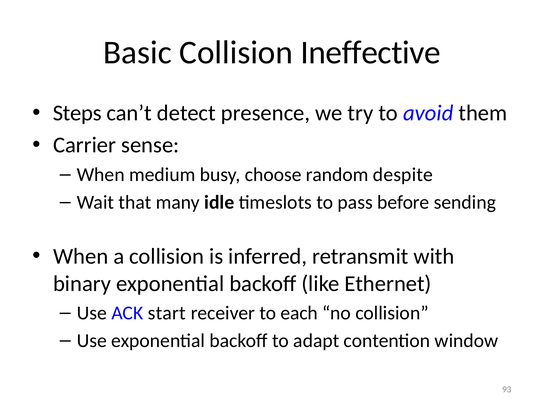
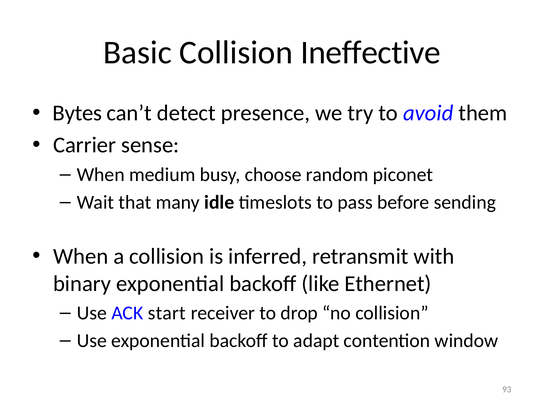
Steps: Steps -> Bytes
despite: despite -> piconet
each: each -> drop
